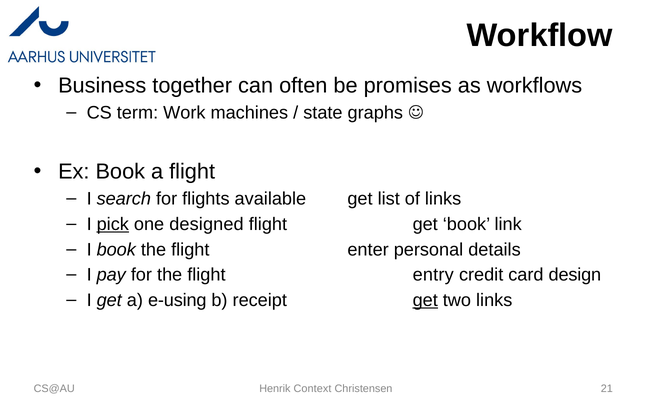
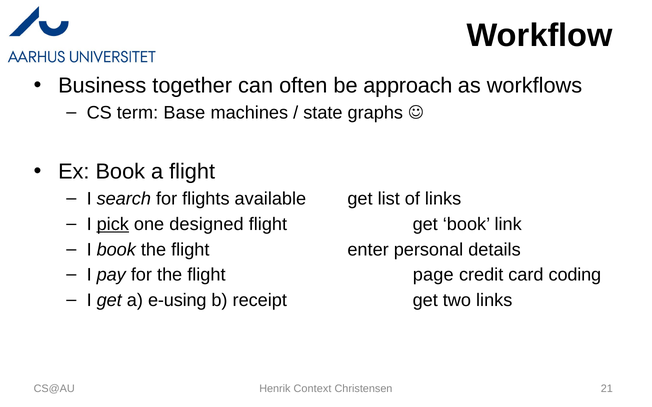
promises: promises -> approach
Work: Work -> Base
entry: entry -> page
design: design -> coding
get at (425, 301) underline: present -> none
